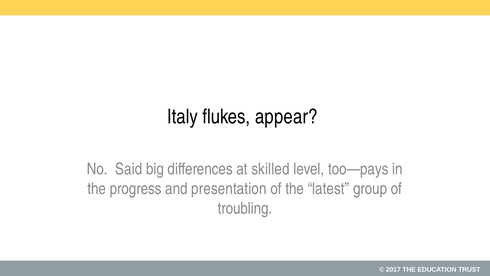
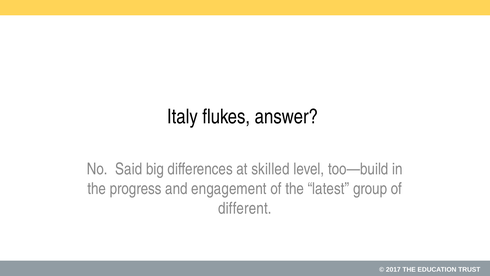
appear: appear -> answer
too—pays: too—pays -> too—build
presentation: presentation -> engagement
troubling: troubling -> different
